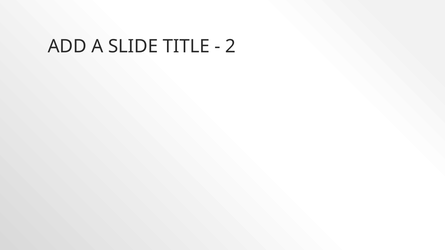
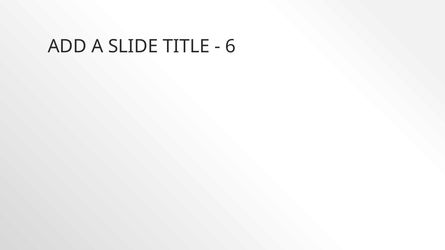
2: 2 -> 6
